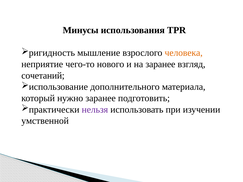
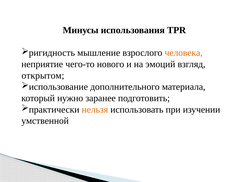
на заранее: заранее -> эмоций
сочетаний: сочетаний -> открытом
нельзя colour: purple -> orange
